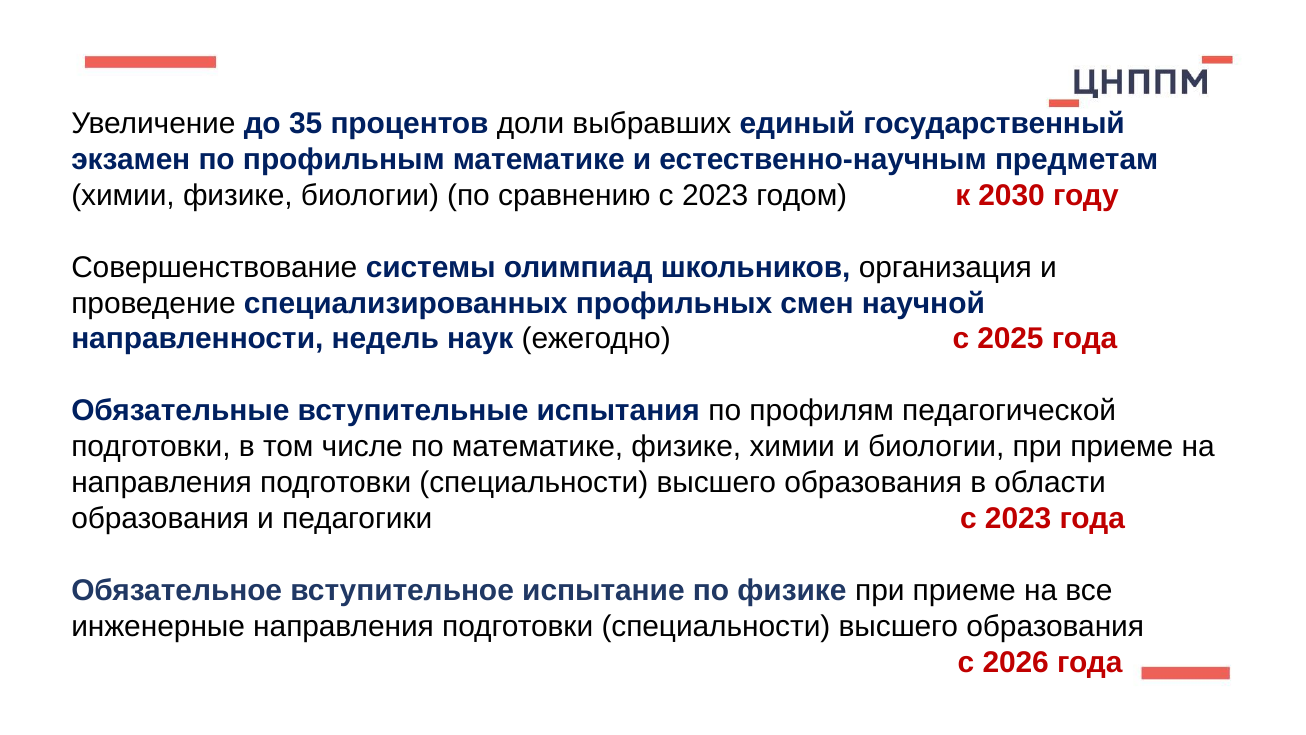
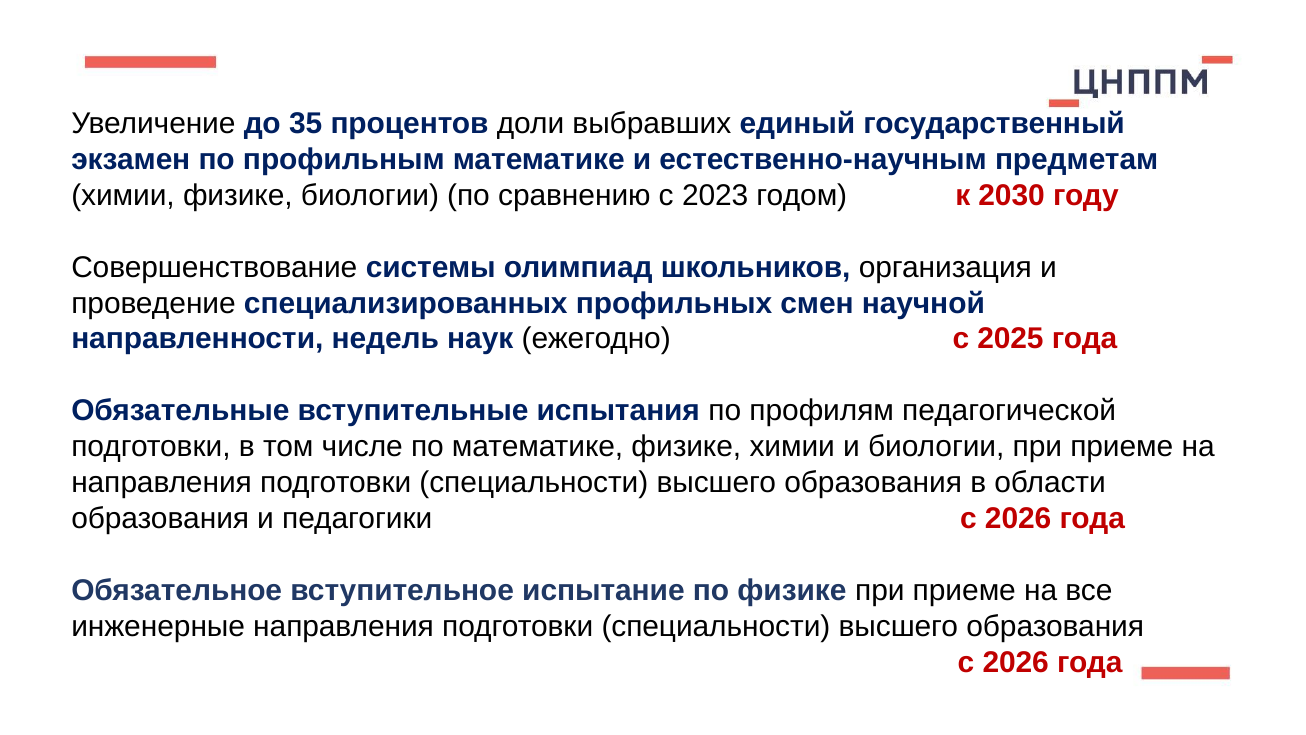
педагогики с 2023: 2023 -> 2026
